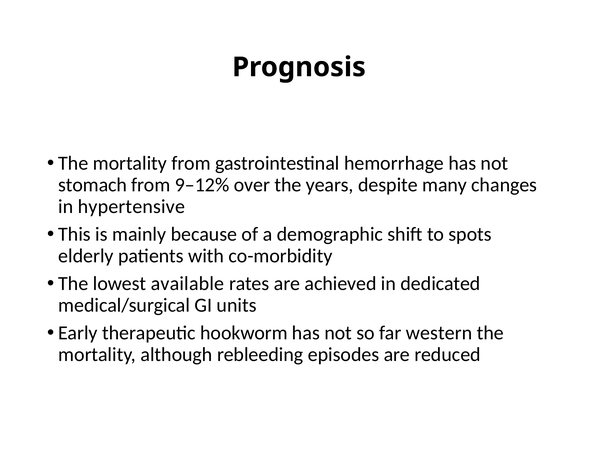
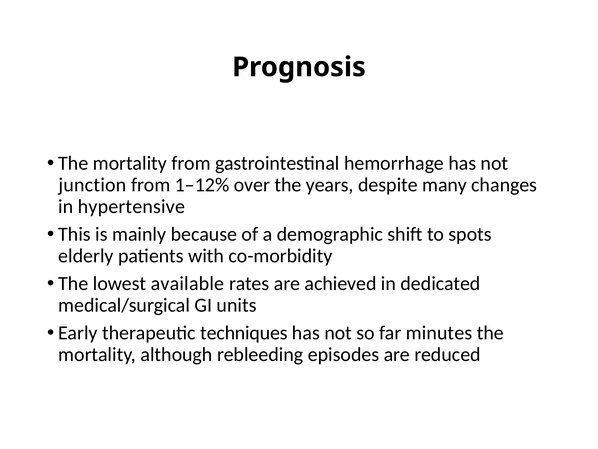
stomach: stomach -> junction
9–12%: 9–12% -> 1–12%
hookworm: hookworm -> techniques
western: western -> minutes
